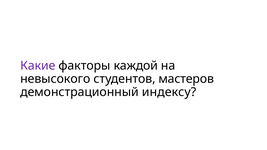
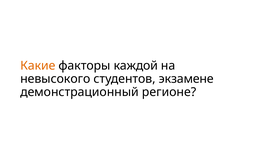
Какие colour: purple -> orange
мастеров: мастеров -> экзамене
индексу: индексу -> регионе
